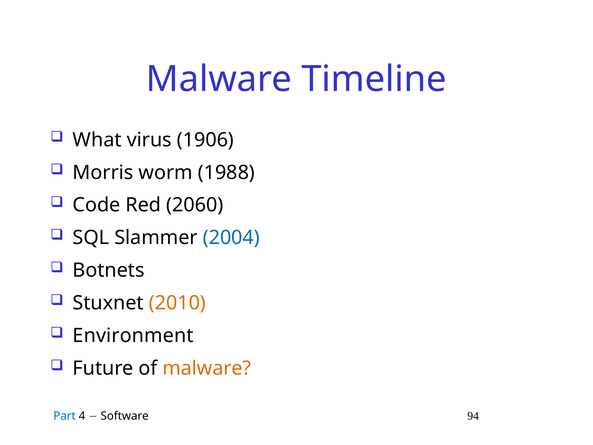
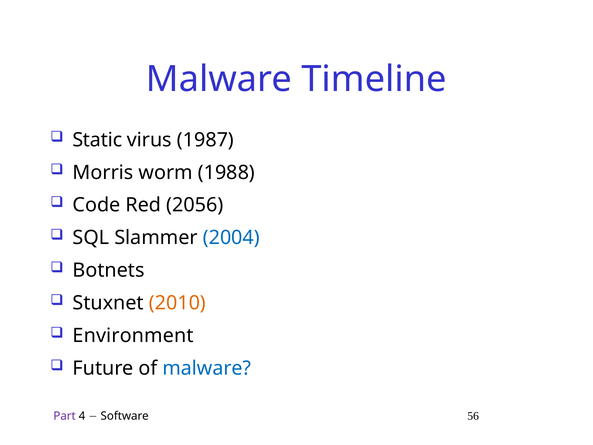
What: What -> Static
1906: 1906 -> 1987
2060: 2060 -> 2056
malware at (207, 368) colour: orange -> blue
Part colour: blue -> purple
94: 94 -> 56
